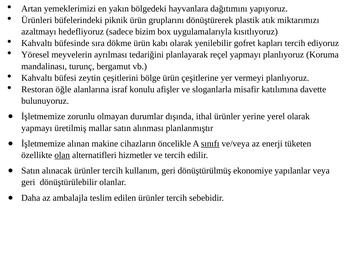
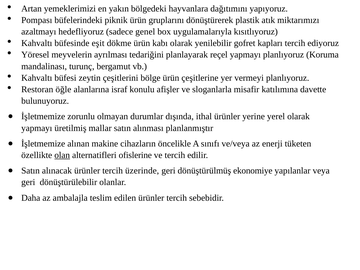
Ürünleri: Ürünleri -> Pompası
bizim: bizim -> genel
sıra: sıra -> eşit
sınıfı underline: present -> none
hizmetler: hizmetler -> ofislerine
kullanım: kullanım -> üzerinde
